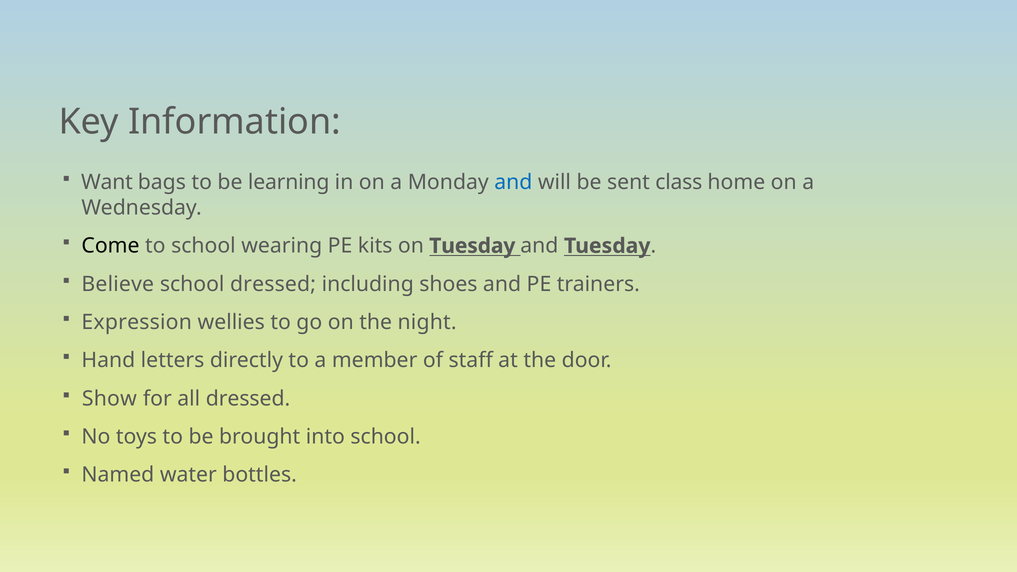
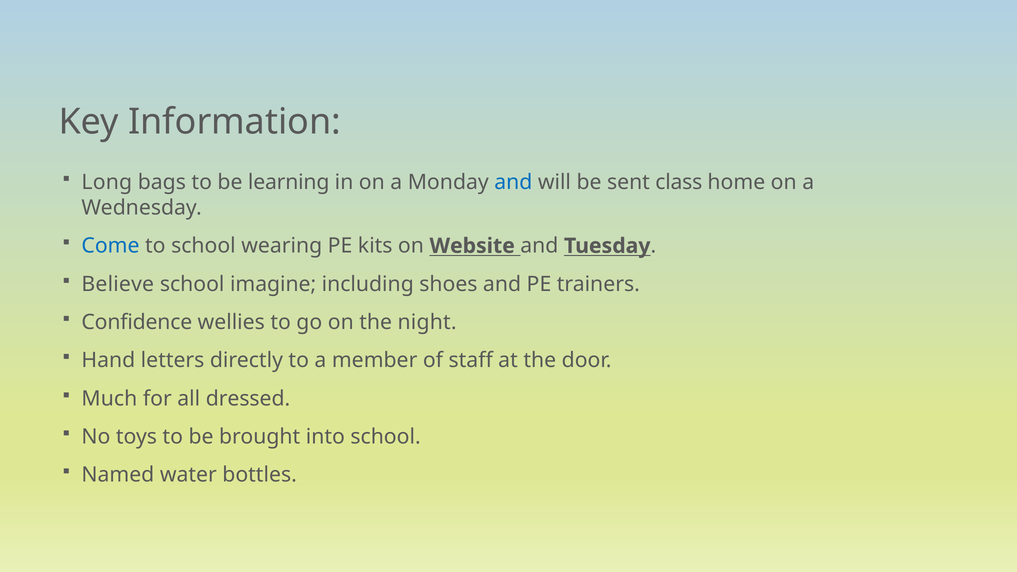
Want: Want -> Long
Come colour: black -> blue
on Tuesday: Tuesday -> Website
school dressed: dressed -> imagine
Expression: Expression -> Confidence
Show: Show -> Much
